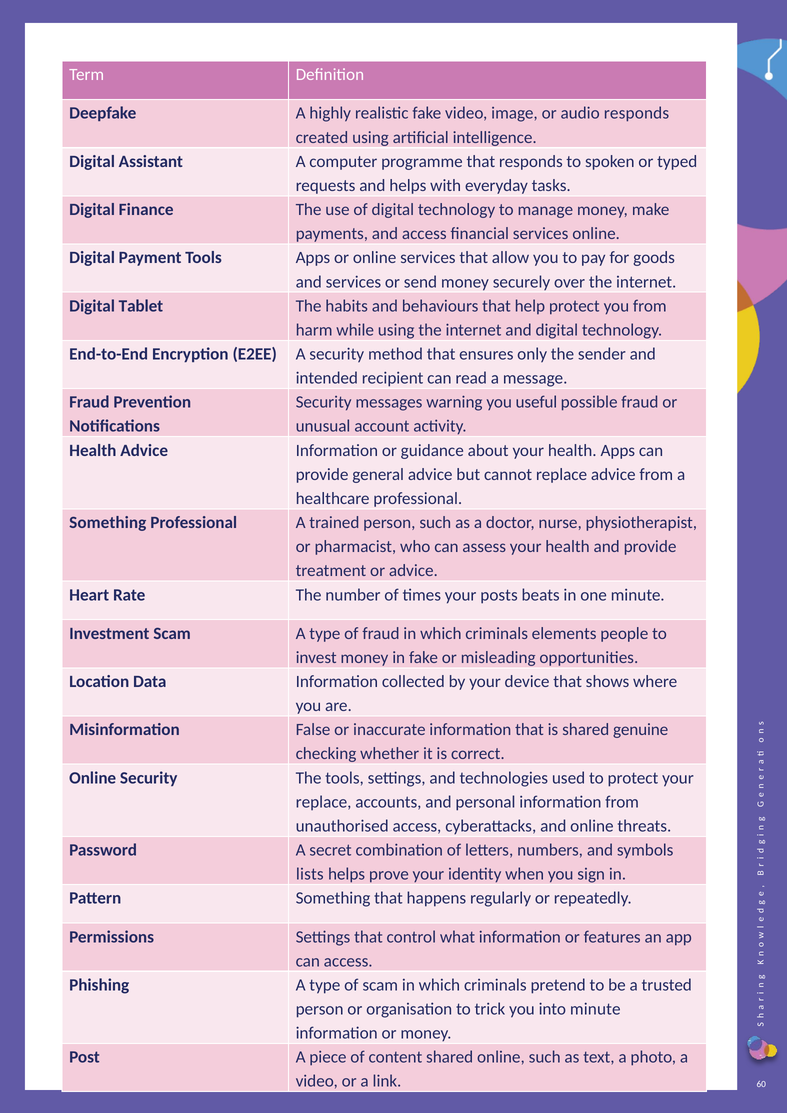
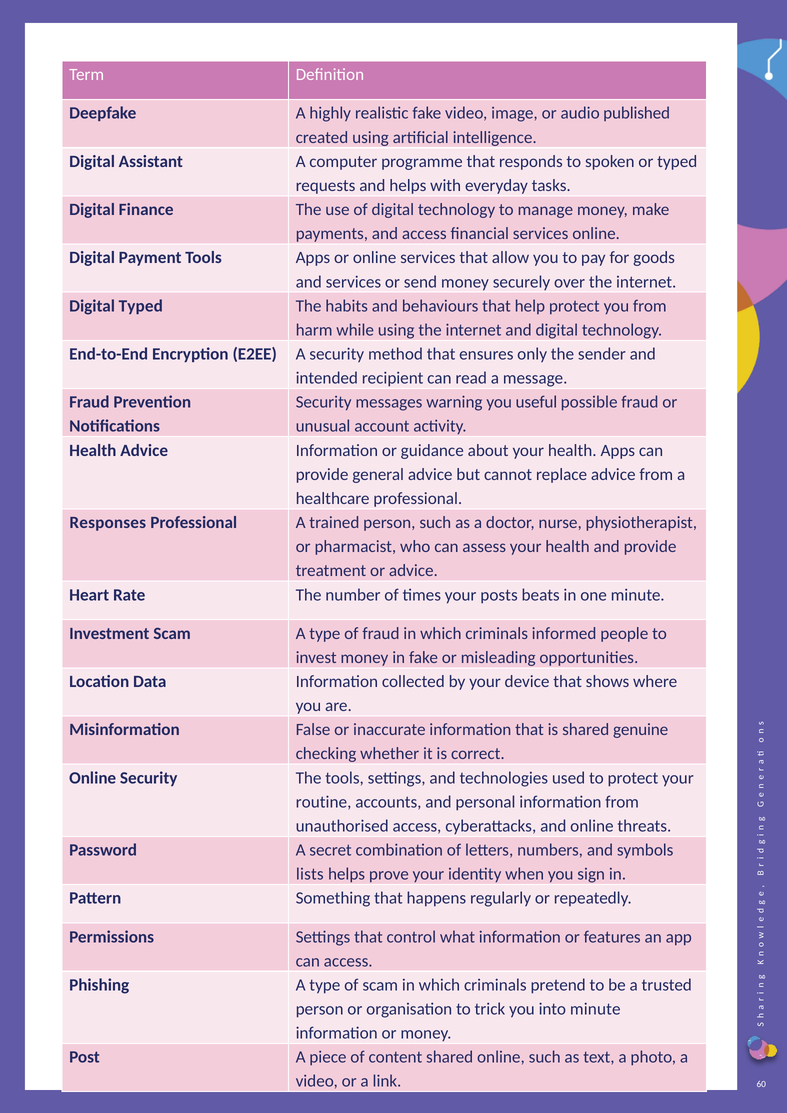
audio responds: responds -> published
Digital Tablet: Tablet -> Typed
Something at (108, 523): Something -> Responses
elements: elements -> informed
replace at (324, 802): replace -> routine
